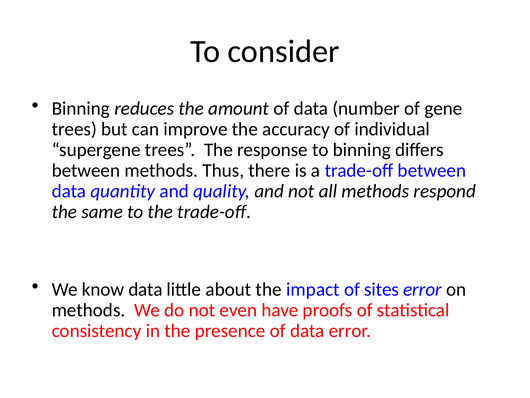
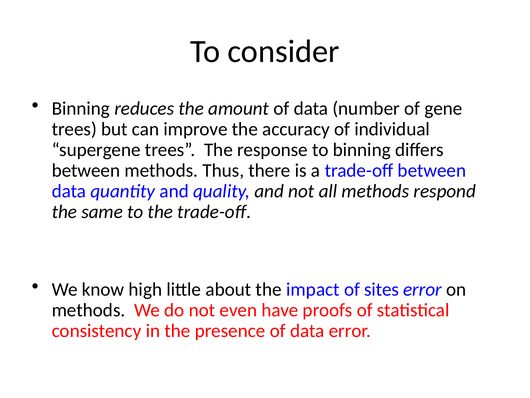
know data: data -> high
